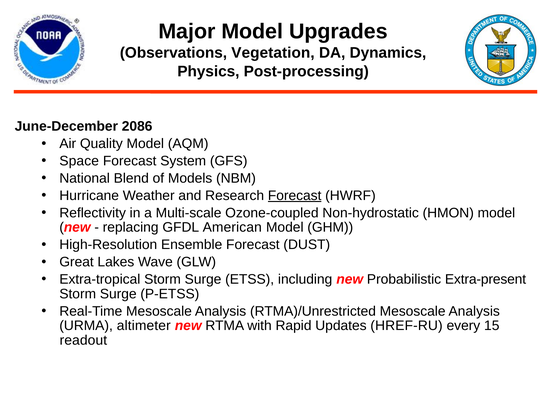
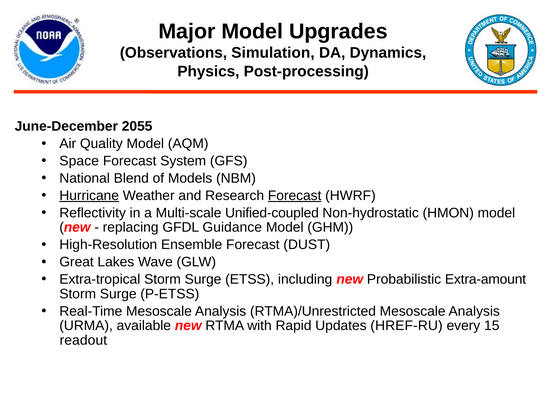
Vegetation: Vegetation -> Simulation
2086: 2086 -> 2055
Hurricane underline: none -> present
Ozone-coupled: Ozone-coupled -> Unified-coupled
American: American -> Guidance
Extra-present: Extra-present -> Extra-amount
altimeter: altimeter -> available
